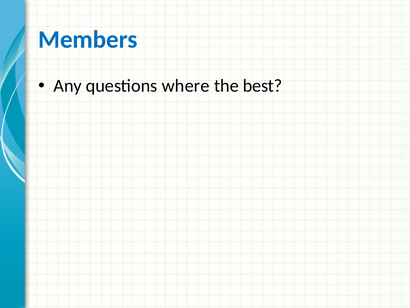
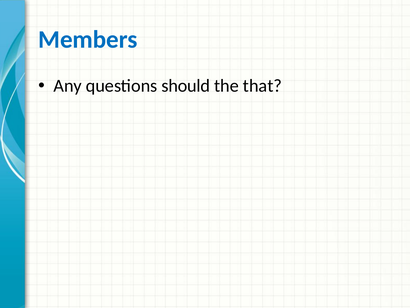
where: where -> should
best: best -> that
